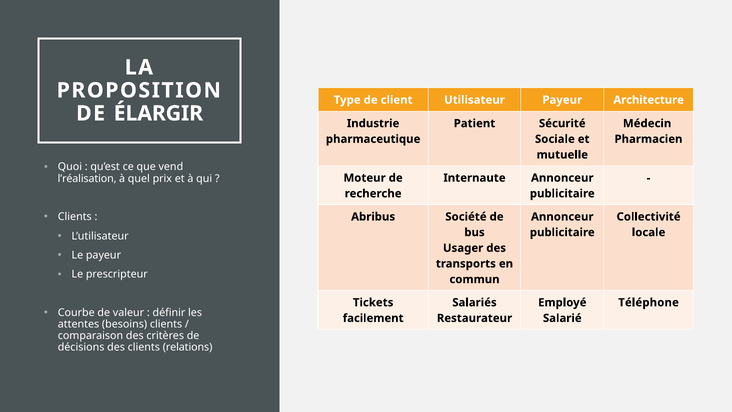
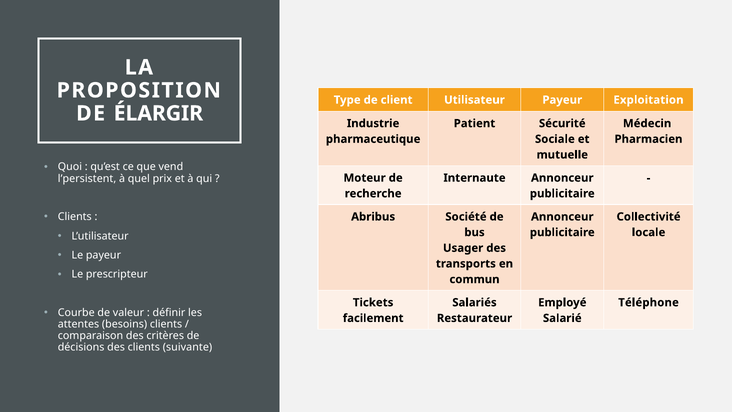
Architecture: Architecture -> Exploitation
l’réalisation: l’réalisation -> l’persistent
relations: relations -> suivante
